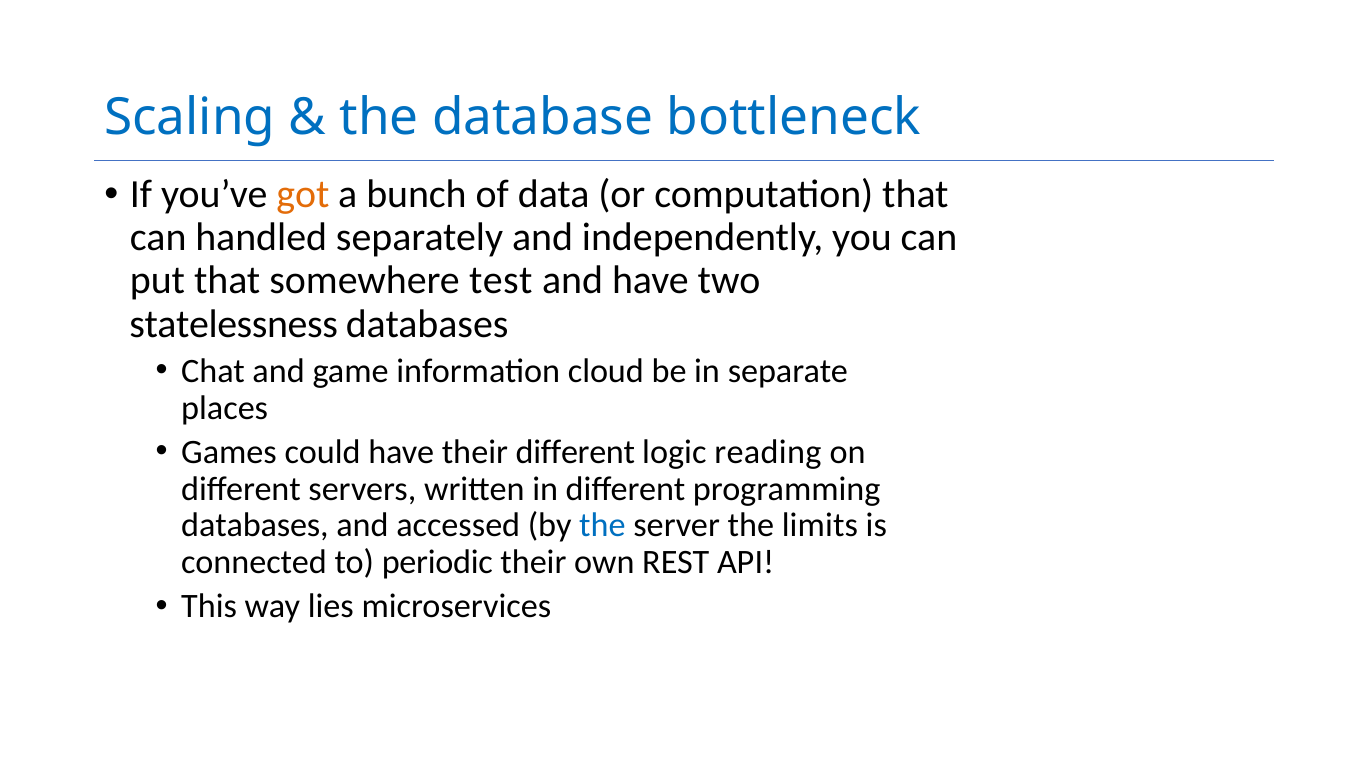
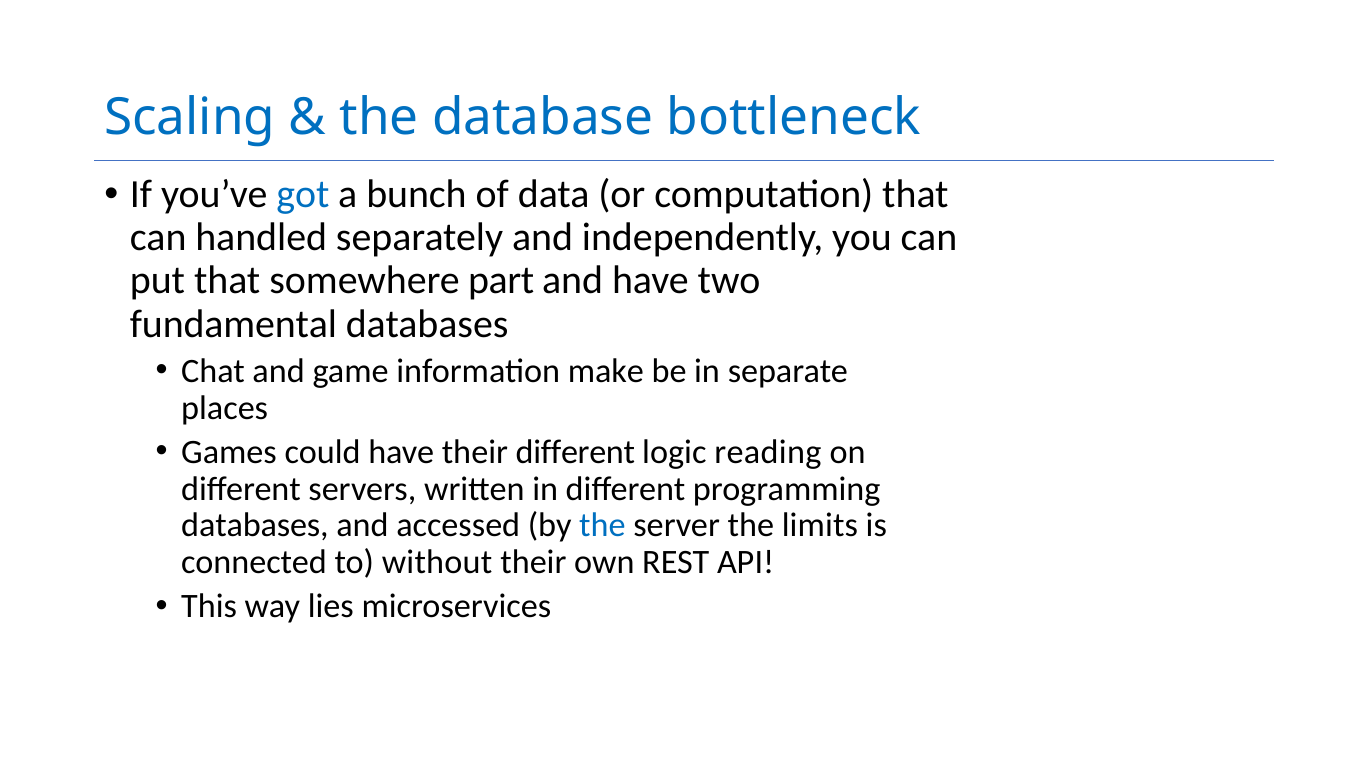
got colour: orange -> blue
test: test -> part
statelessness: statelessness -> fundamental
cloud: cloud -> make
periodic: periodic -> without
